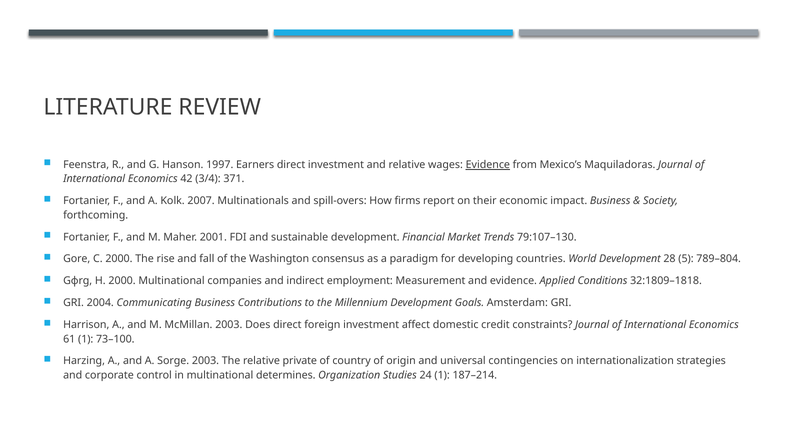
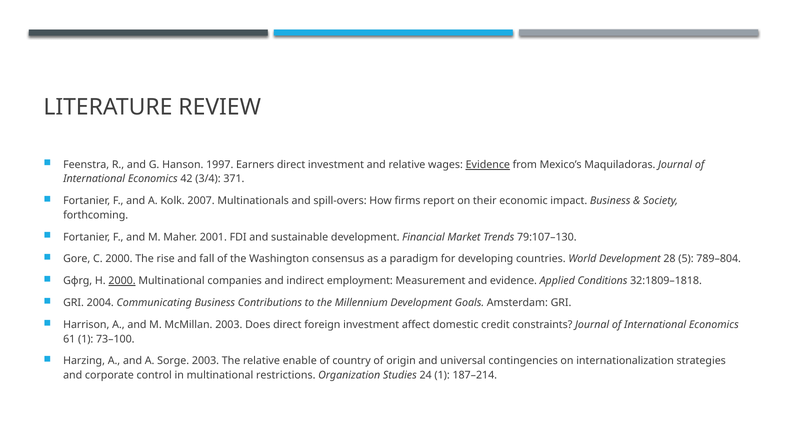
2000 at (122, 281) underline: none -> present
private: private -> enable
determines: determines -> restrictions
